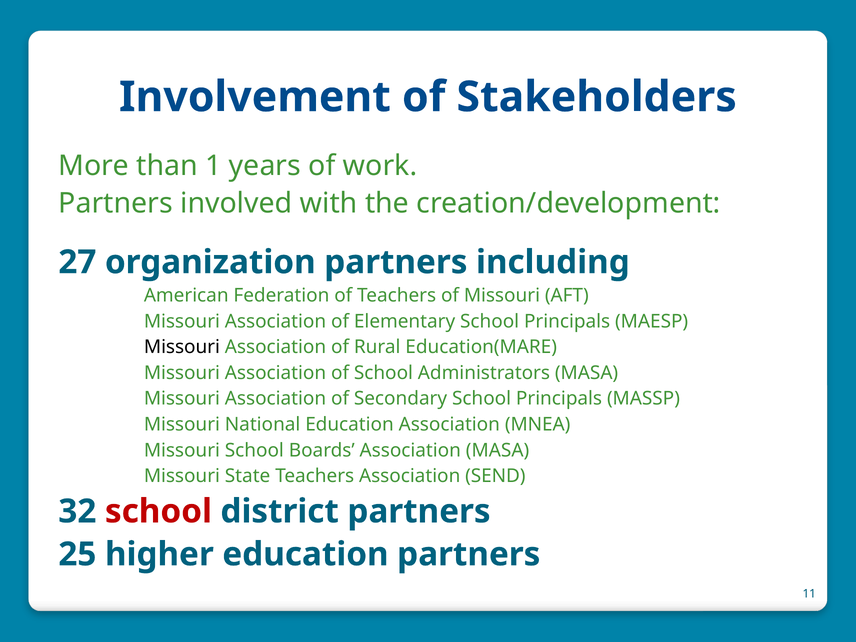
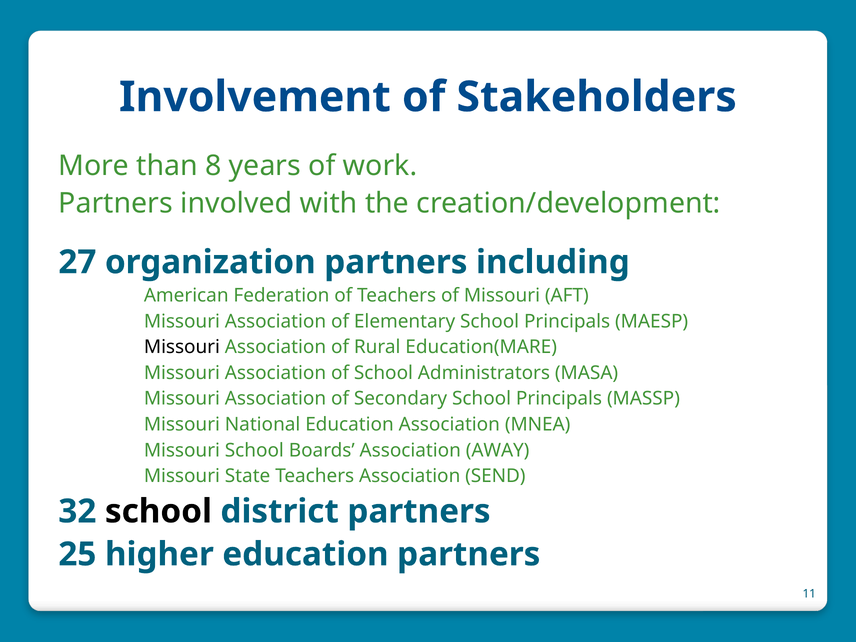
1: 1 -> 8
Association MASA: MASA -> AWAY
school at (158, 511) colour: red -> black
